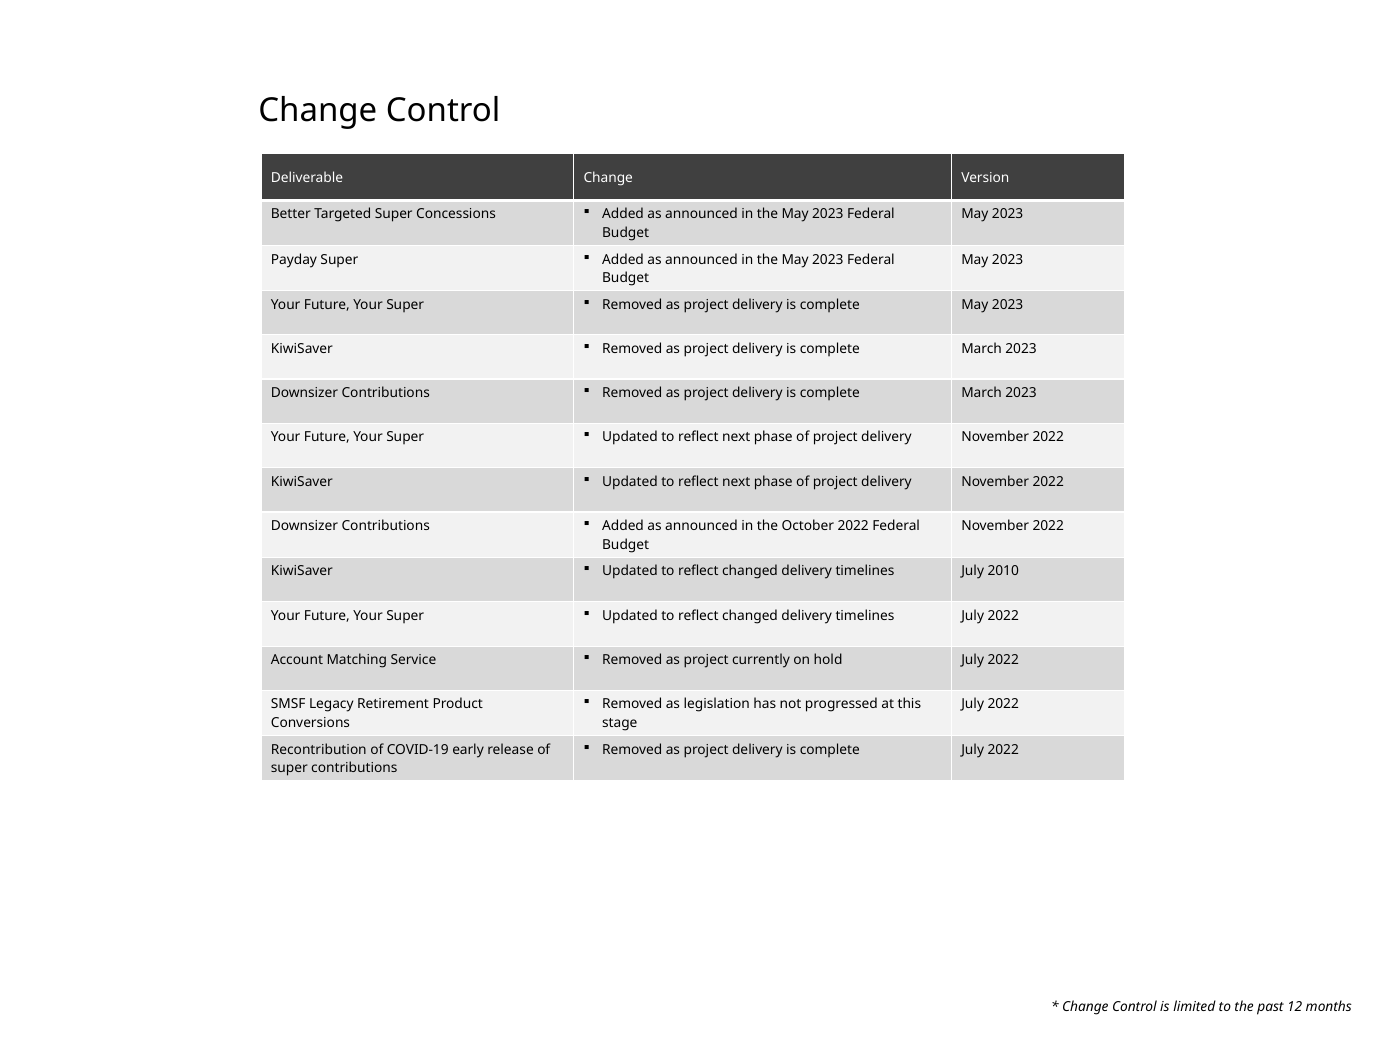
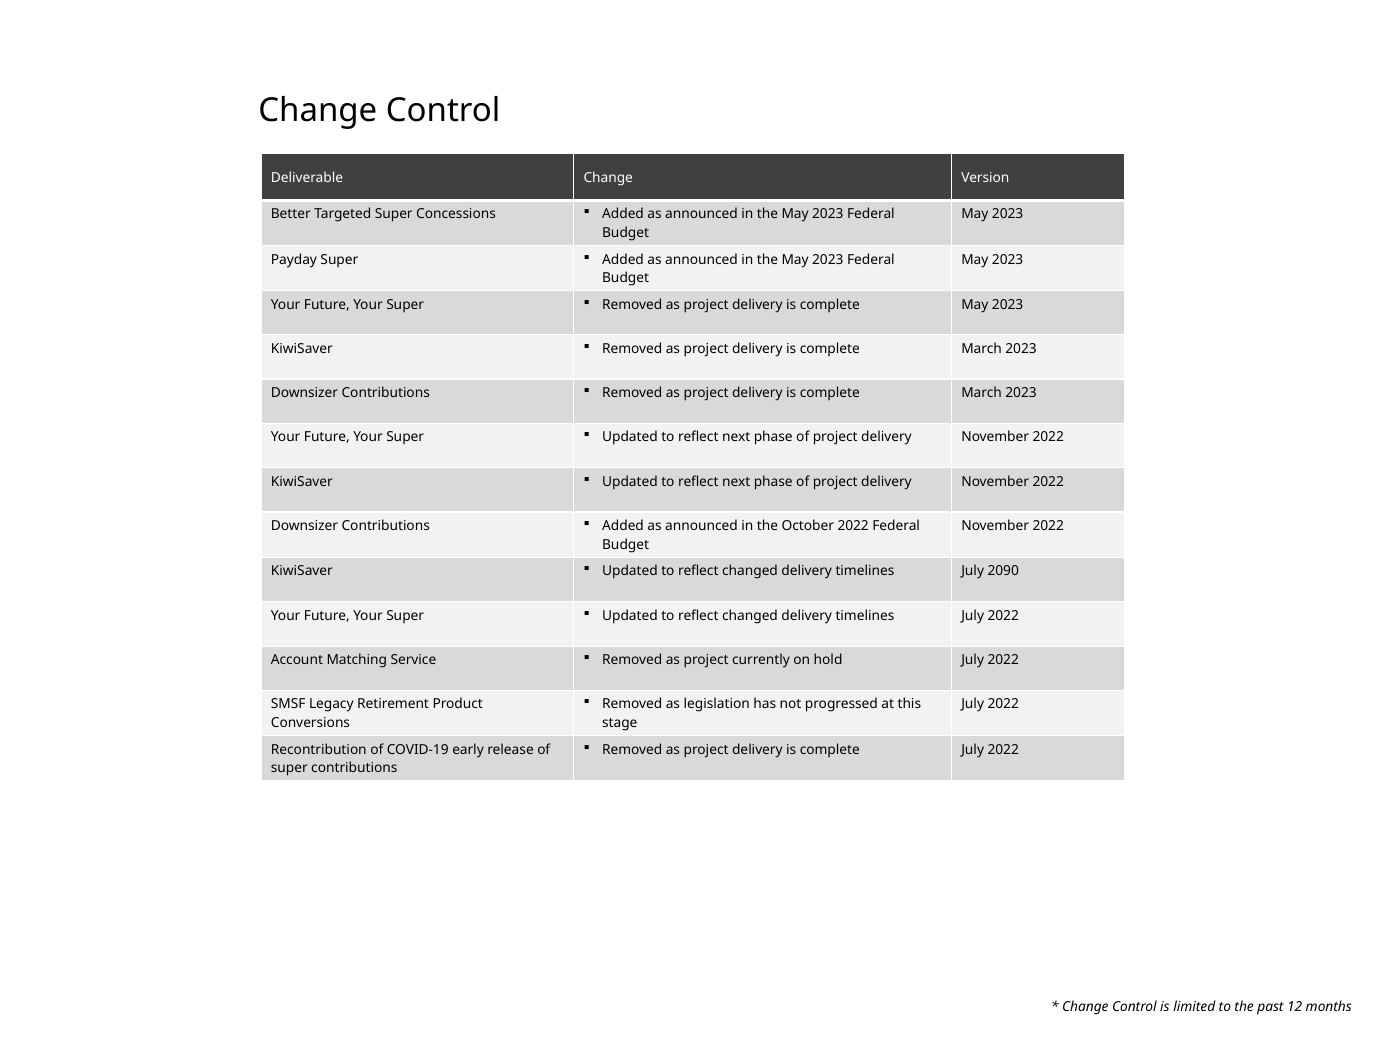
2010: 2010 -> 2090
